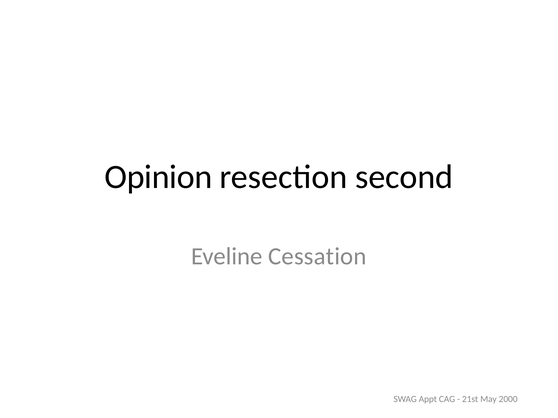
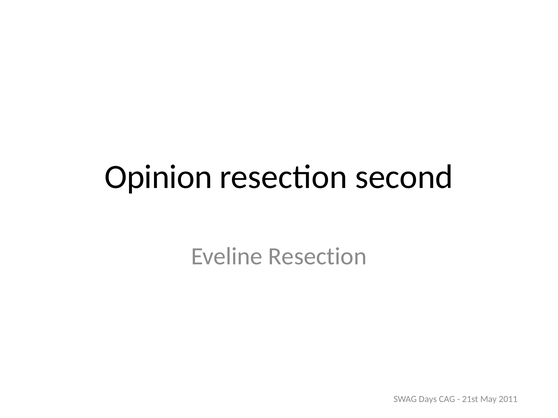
Eveline Cessation: Cessation -> Resection
Appt: Appt -> Days
2000: 2000 -> 2011
